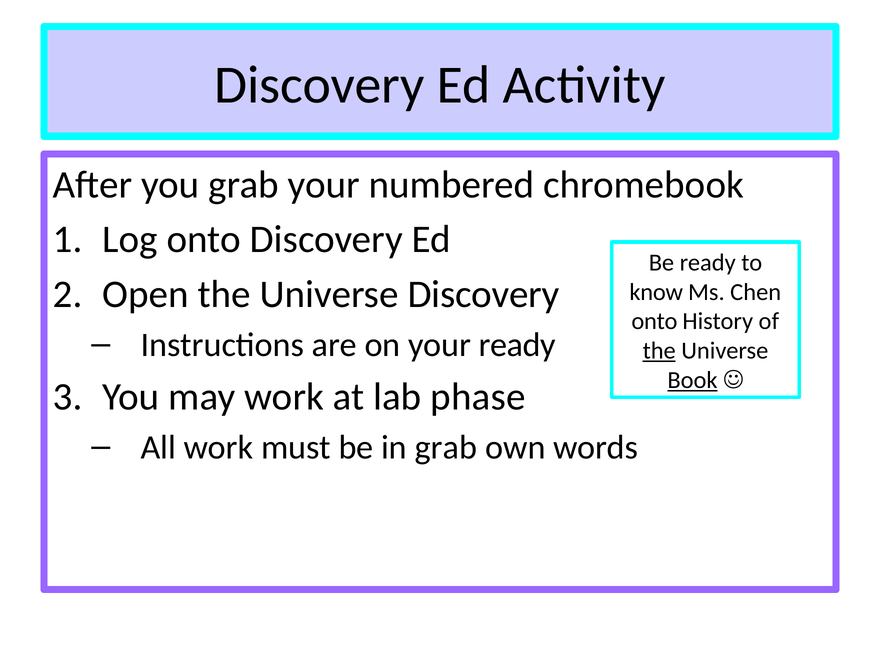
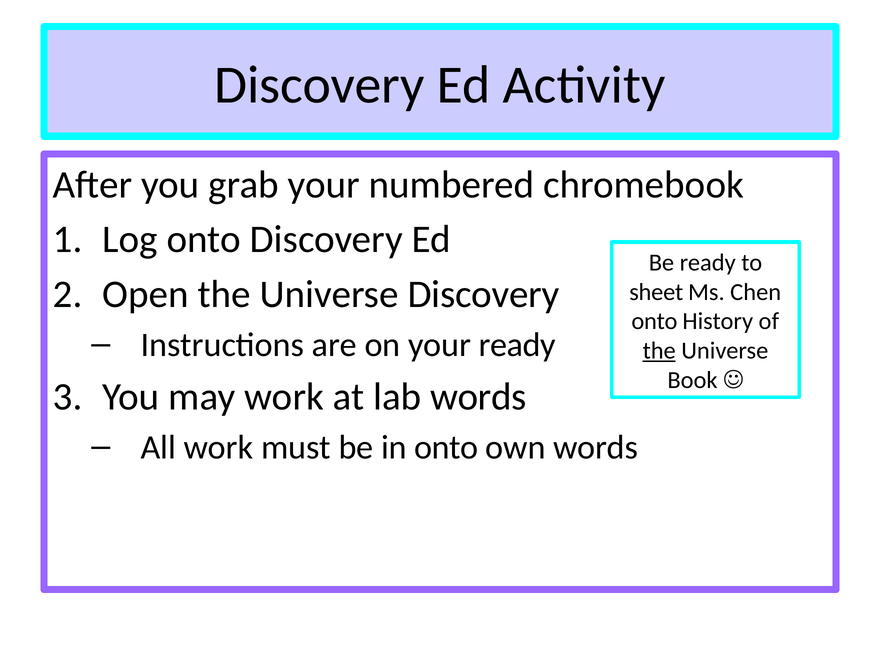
know: know -> sheet
Book underline: present -> none
lab phase: phase -> words
in grab: grab -> onto
